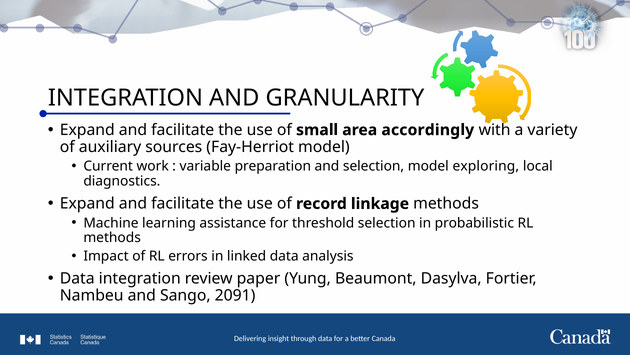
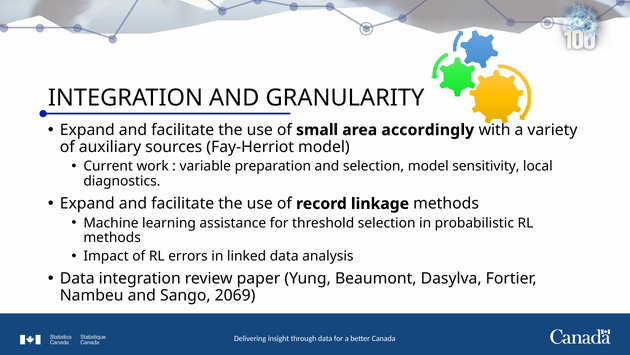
exploring: exploring -> sensitivity
2091: 2091 -> 2069
